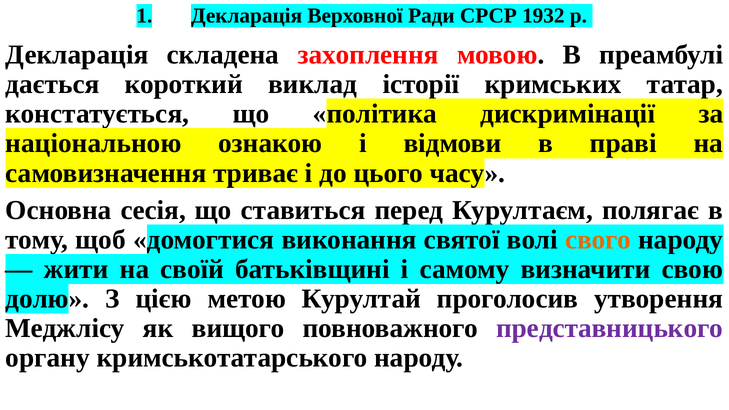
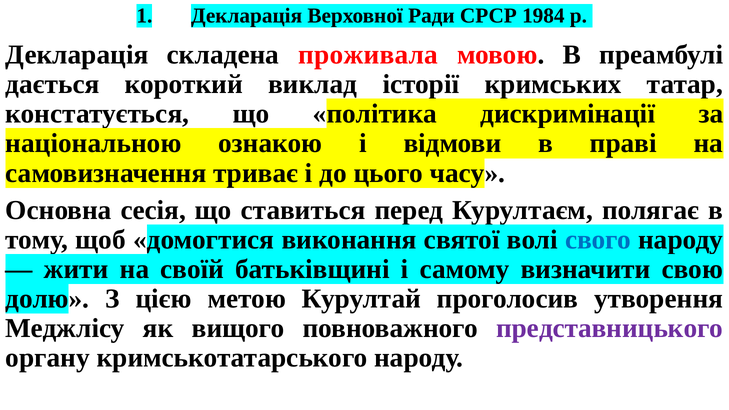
1932: 1932 -> 1984
захоплення: захоплення -> проживала
свого colour: orange -> blue
